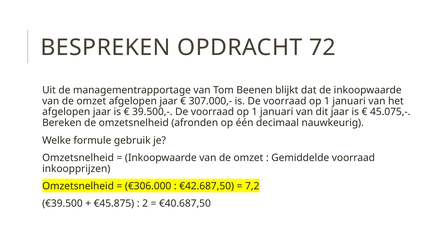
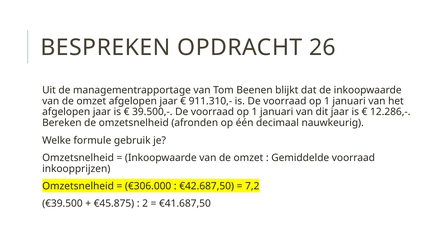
72: 72 -> 26
307.000,-: 307.000,- -> 911.310,-
45.075,-: 45.075,- -> 12.286,-
€40.687,50: €40.687,50 -> €41.687,50
